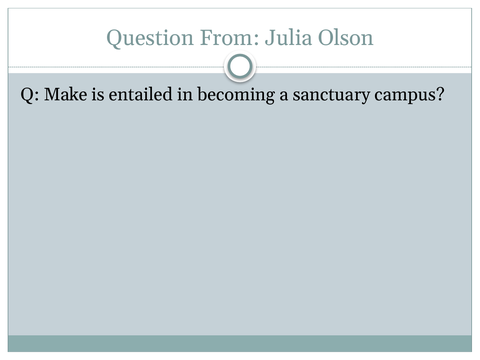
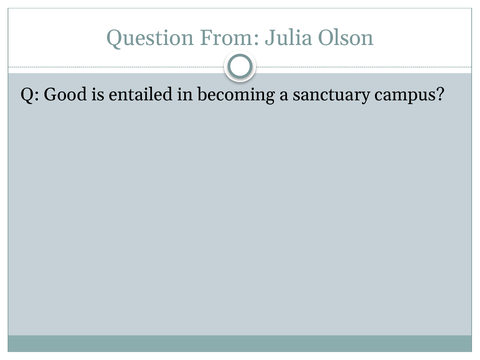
Make: Make -> Good
